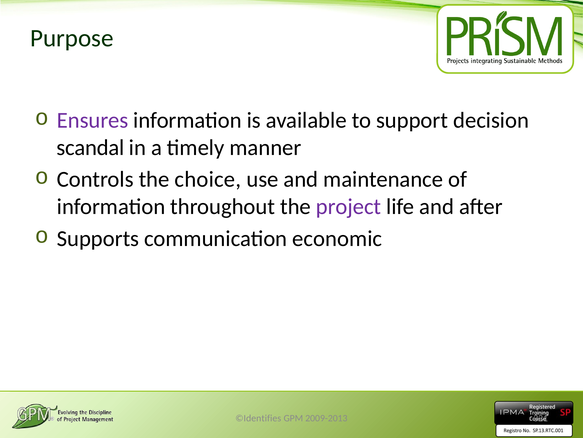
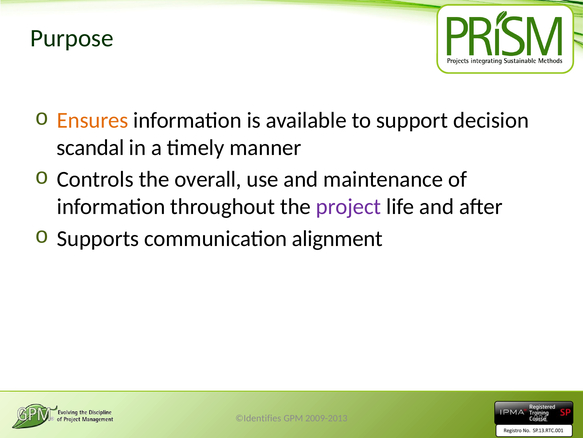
Ensures colour: purple -> orange
choice: choice -> overall
economic: economic -> alignment
